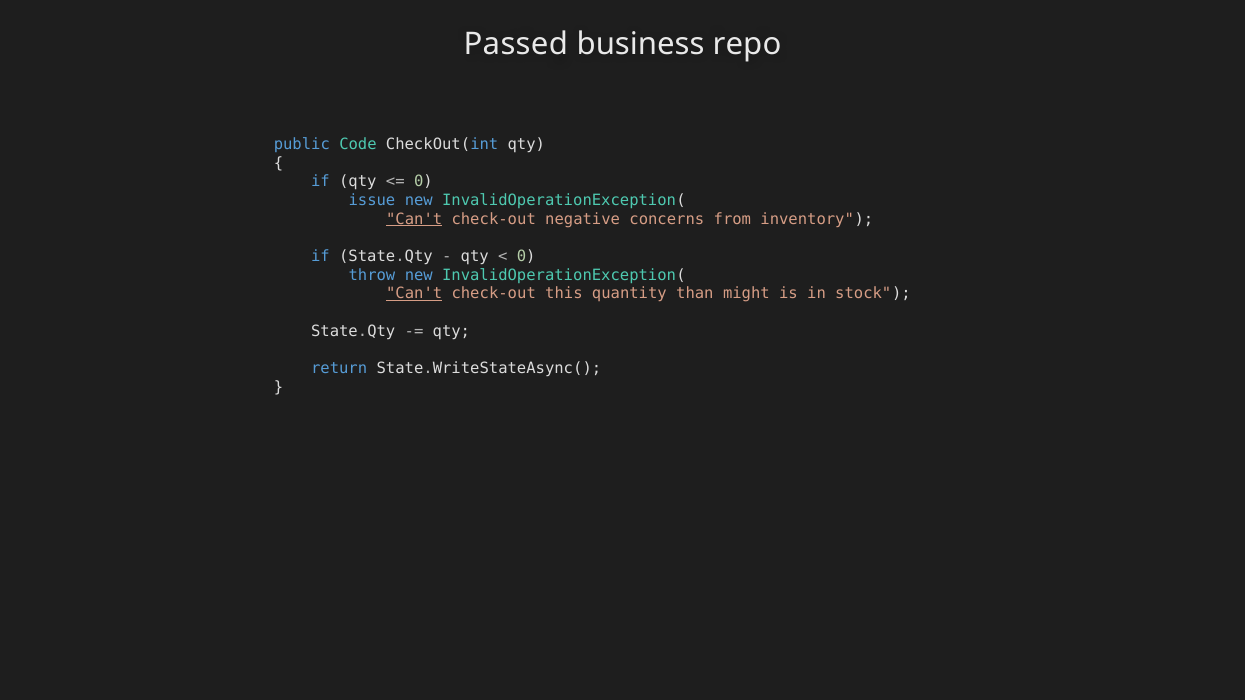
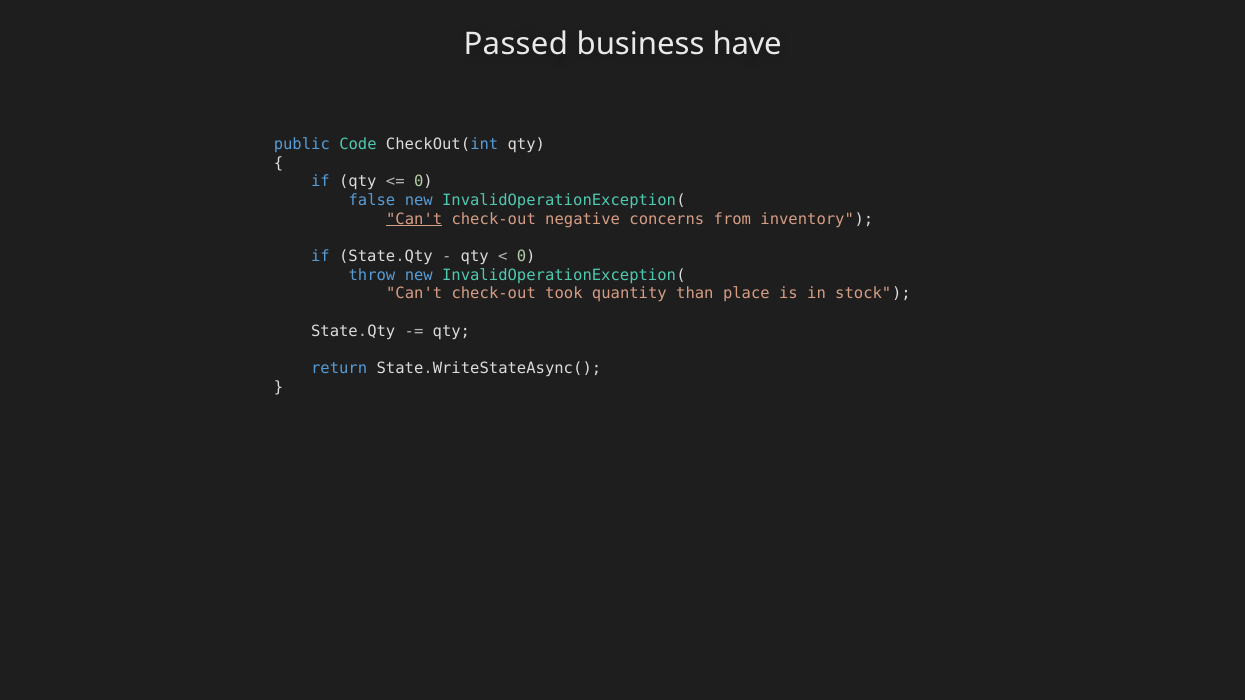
repo: repo -> have
issue: issue -> false
Can't at (414, 294) underline: present -> none
this: this -> took
might: might -> place
